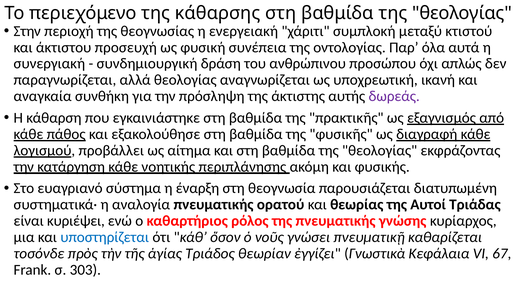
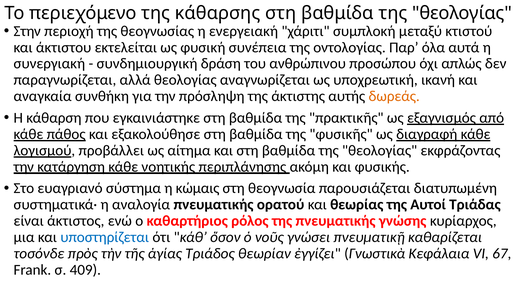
προσευχή: προσευχή -> εκτελείται
δωρεάς colour: purple -> orange
έναρξη: έναρξη -> κώμαις
κυριέψει: κυριέψει -> άκτιστος
303: 303 -> 409
